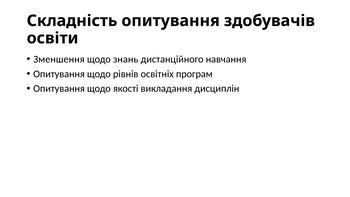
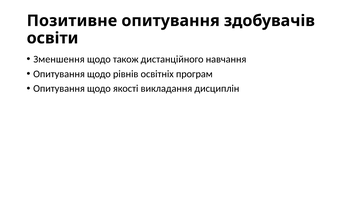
Складність: Складність -> Позитивне
знань: знань -> також
